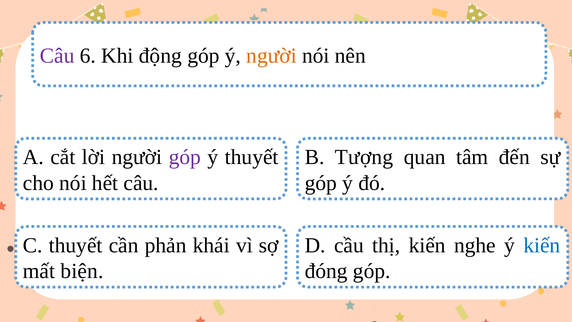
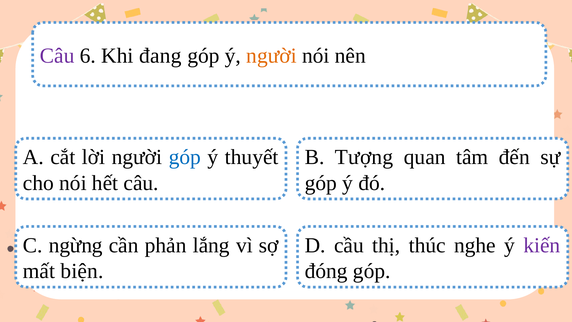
động: động -> đang
góp at (185, 157) colour: purple -> blue
C thuyết: thuyết -> ngừng
khái: khái -> lắng
thị kiến: kiến -> thúc
kiến at (542, 245) colour: blue -> purple
